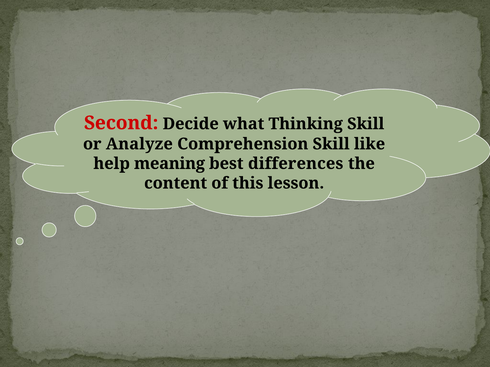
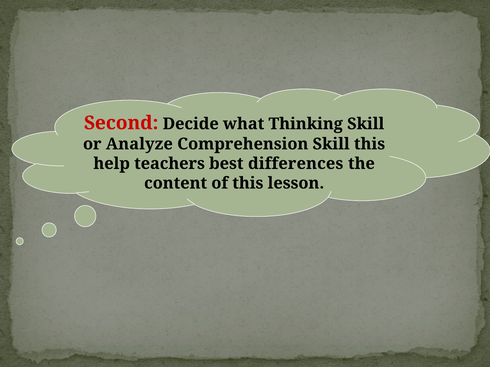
Skill like: like -> this
meaning: meaning -> teachers
